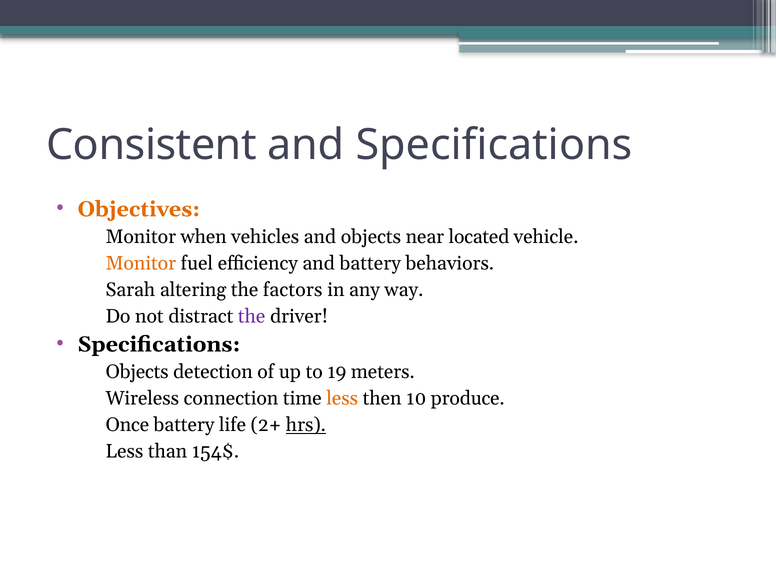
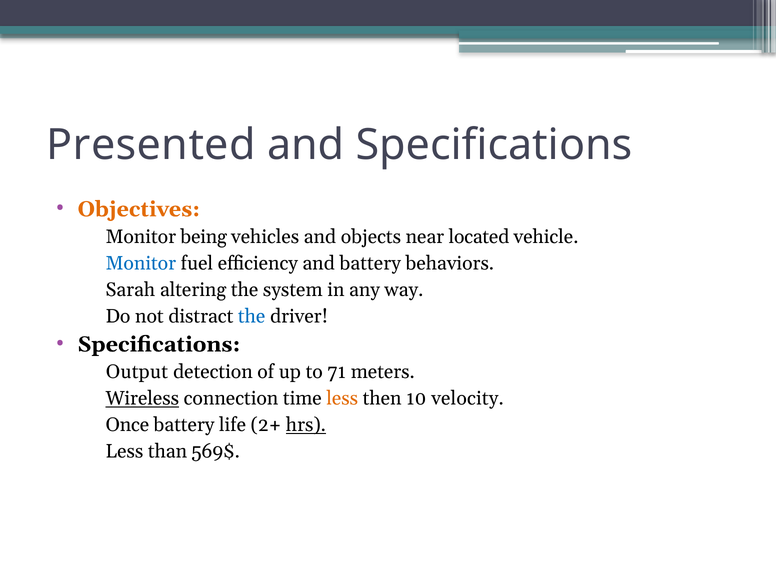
Consistent: Consistent -> Presented
when: when -> being
Monitor at (141, 263) colour: orange -> blue
factors: factors -> system
the at (252, 316) colour: purple -> blue
Objects at (137, 372): Objects -> Output
19: 19 -> 71
Wireless underline: none -> present
produce: produce -> velocity
154$: 154$ -> 569$
